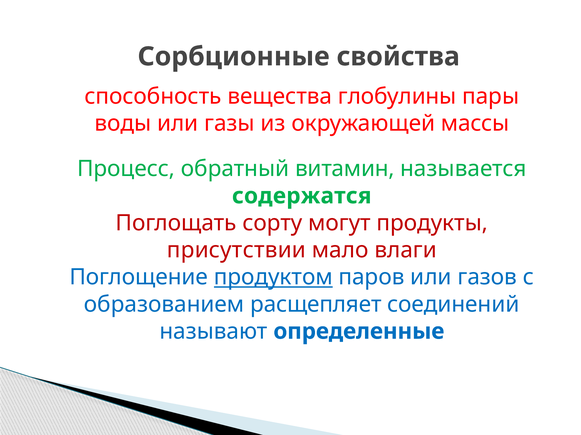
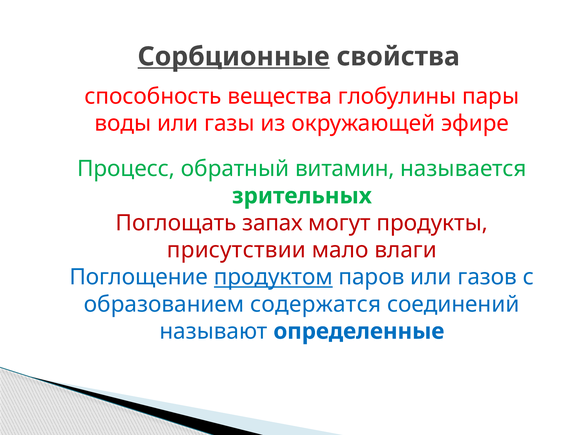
Сорбционные underline: none -> present
массы: массы -> эфире
содержатся: содержатся -> зрительных
сорту: сорту -> запах
расщепляет: расщепляет -> содержатся
